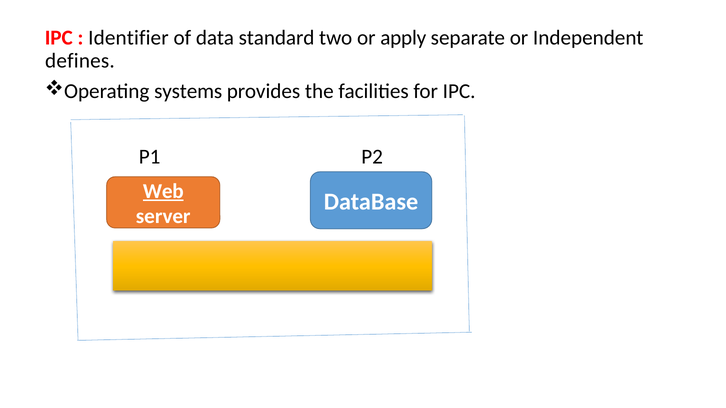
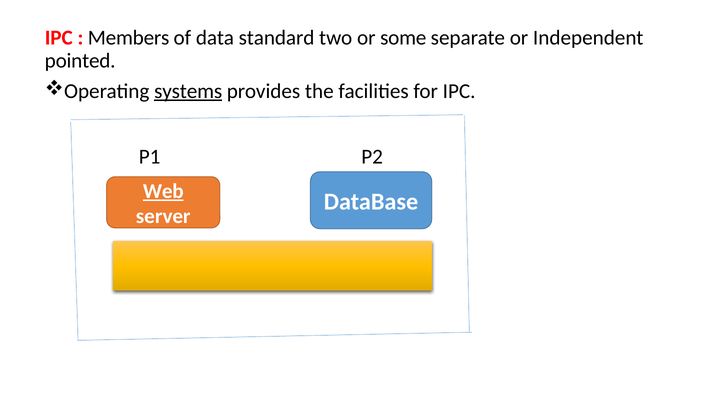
Identifier: Identifier -> Members
apply: apply -> some
defines: defines -> pointed
systems underline: none -> present
